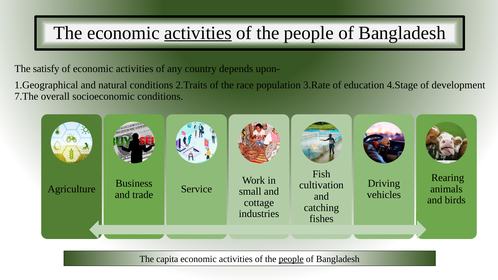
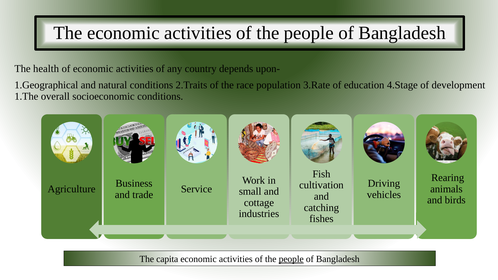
activities at (198, 33) underline: present -> none
satisfy: satisfy -> health
7.The: 7.The -> 1.The
